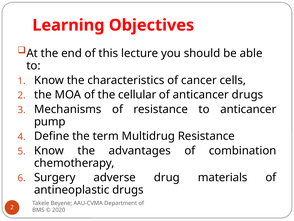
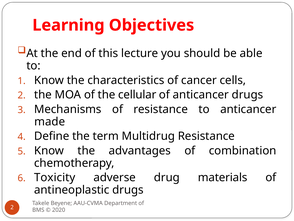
pump: pump -> made
Surgery: Surgery -> Toxicity
